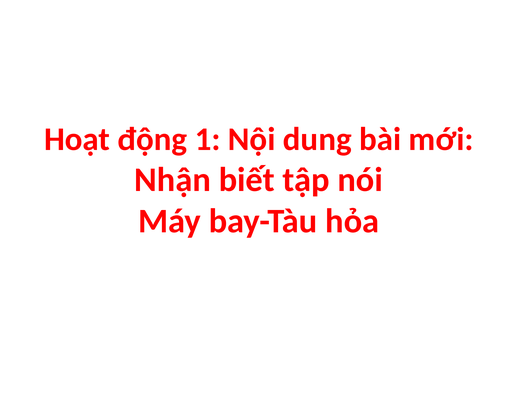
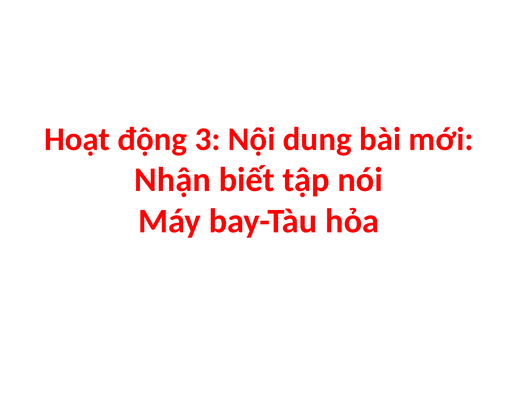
1: 1 -> 3
